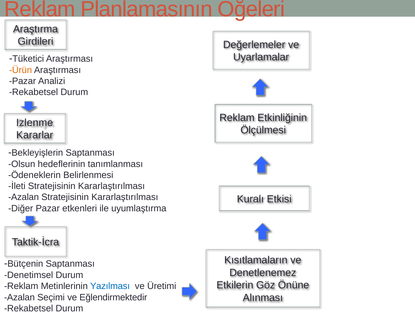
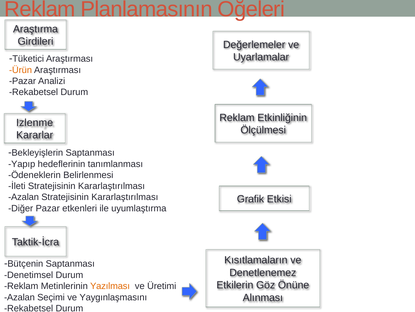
Olsun: Olsun -> Yapıp
Kuralı: Kuralı -> Grafik
Yazılması colour: blue -> orange
Eğlendirmektedir: Eğlendirmektedir -> Yaygınlaşmasını
